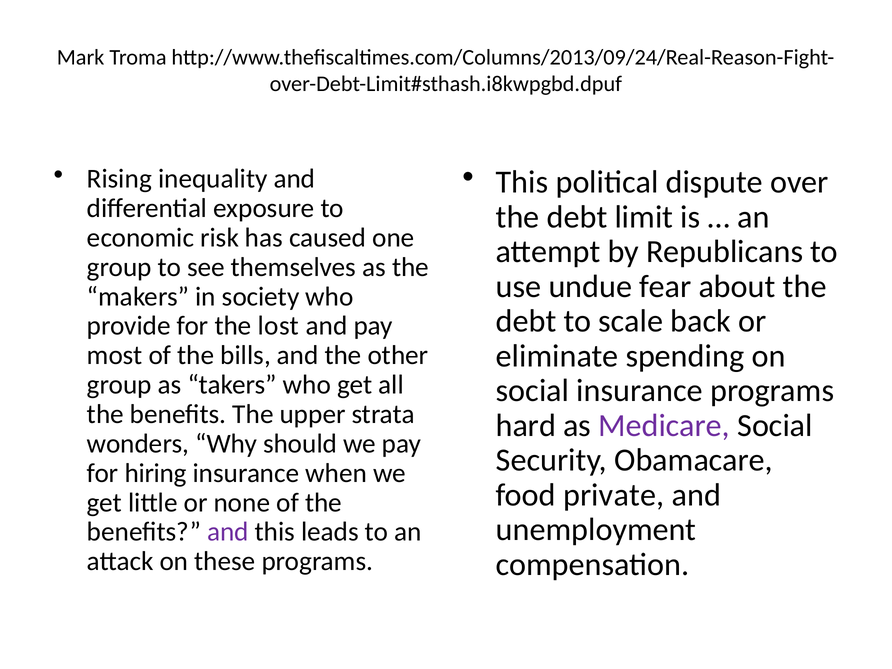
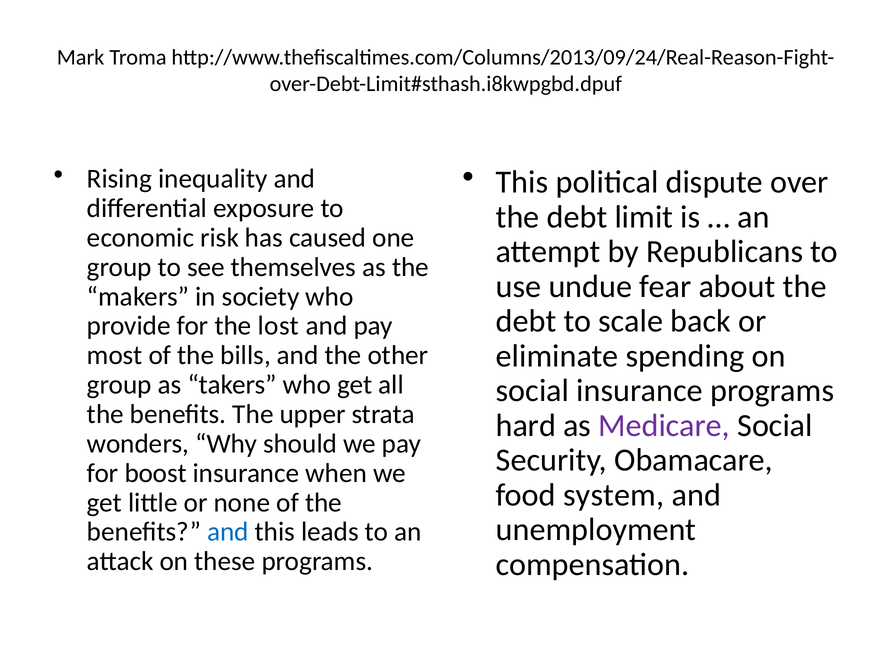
hiring: hiring -> boost
private: private -> system
and at (228, 532) colour: purple -> blue
